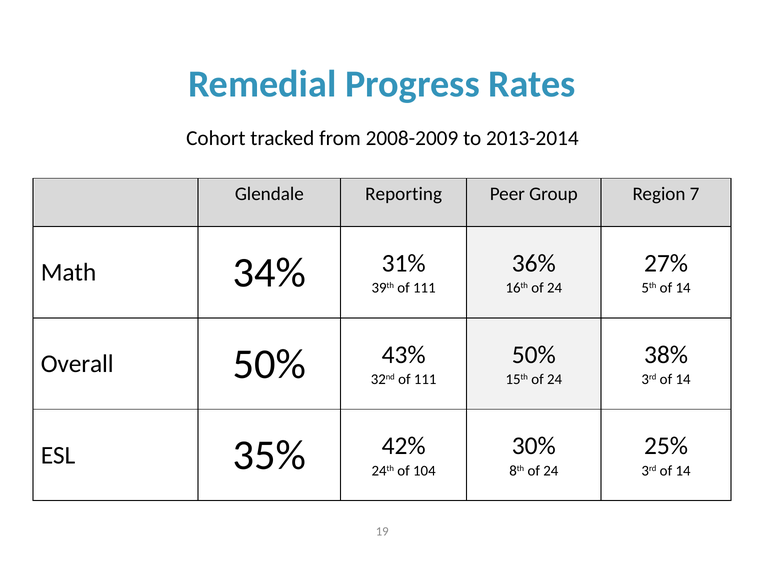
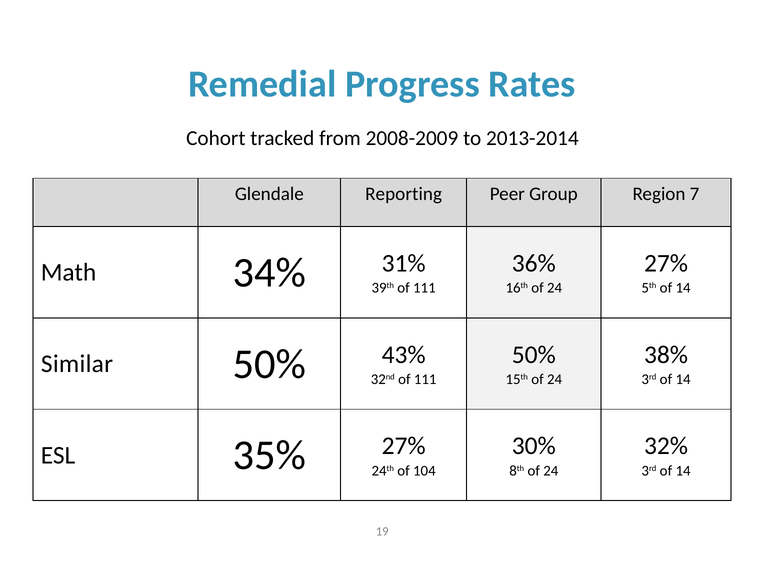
Overall: Overall -> Similar
25%: 25% -> 32%
35% 42%: 42% -> 27%
